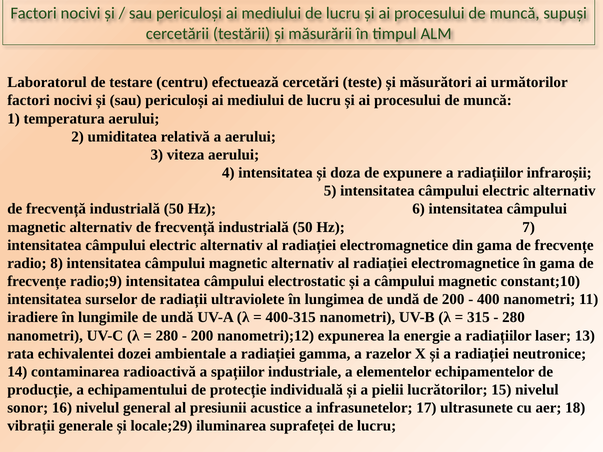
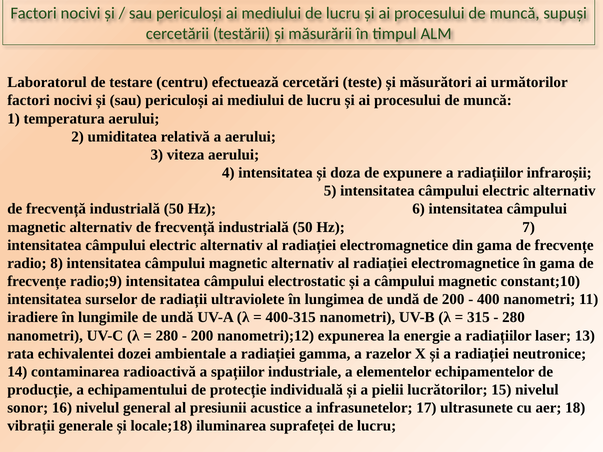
locale;29: locale;29 -> locale;18
